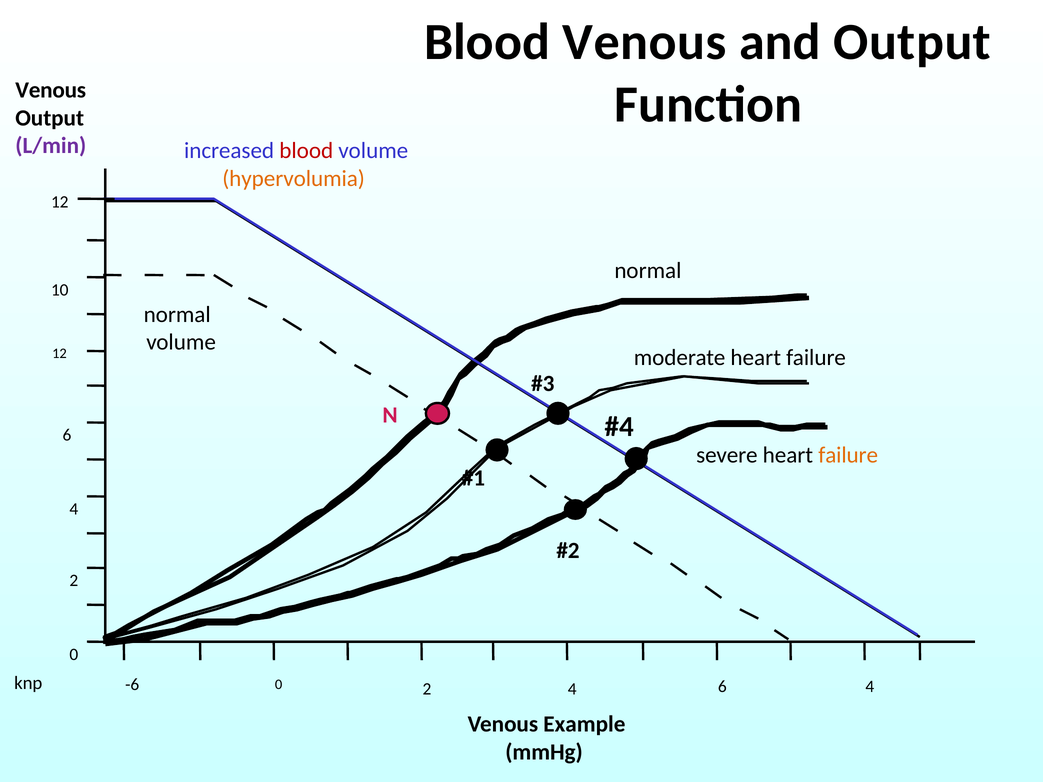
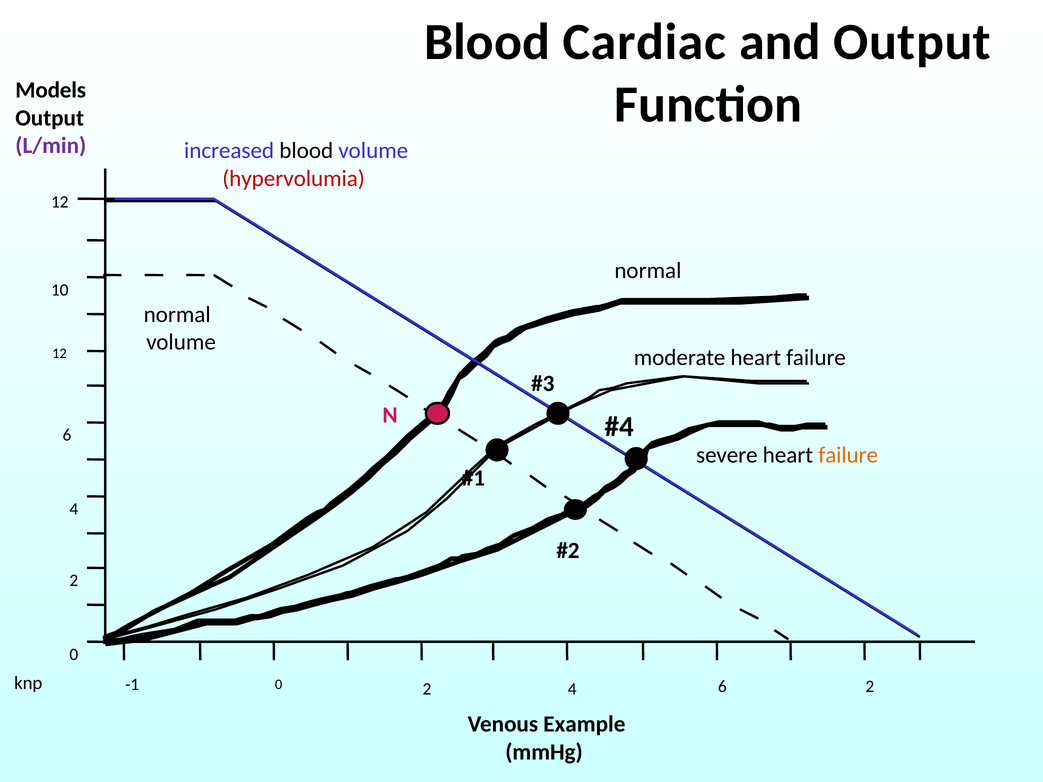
Blood Venous: Venous -> Cardiac
Venous at (51, 90): Venous -> Models
blood at (306, 151) colour: red -> black
hypervolumia colour: orange -> red
-6: -6 -> -1
4 at (870, 687): 4 -> 2
